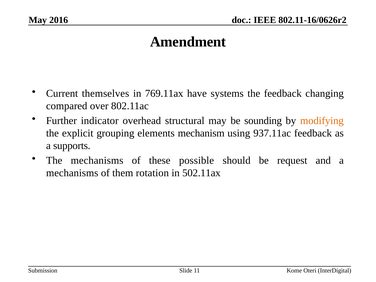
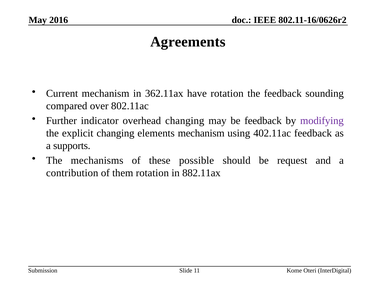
Amendment: Amendment -> Agreements
Current themselves: themselves -> mechanism
769.11ax: 769.11ax -> 362.11ax
have systems: systems -> rotation
changing: changing -> sounding
overhead structural: structural -> changing
be sounding: sounding -> feedback
modifying colour: orange -> purple
explicit grouping: grouping -> changing
937.11ac: 937.11ac -> 402.11ac
mechanisms at (72, 173): mechanisms -> contribution
502.11ax: 502.11ax -> 882.11ax
